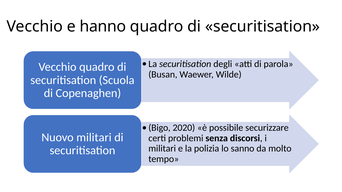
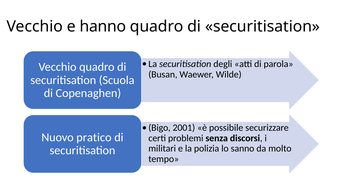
2020: 2020 -> 2001
Nuovo militari: militari -> pratico
